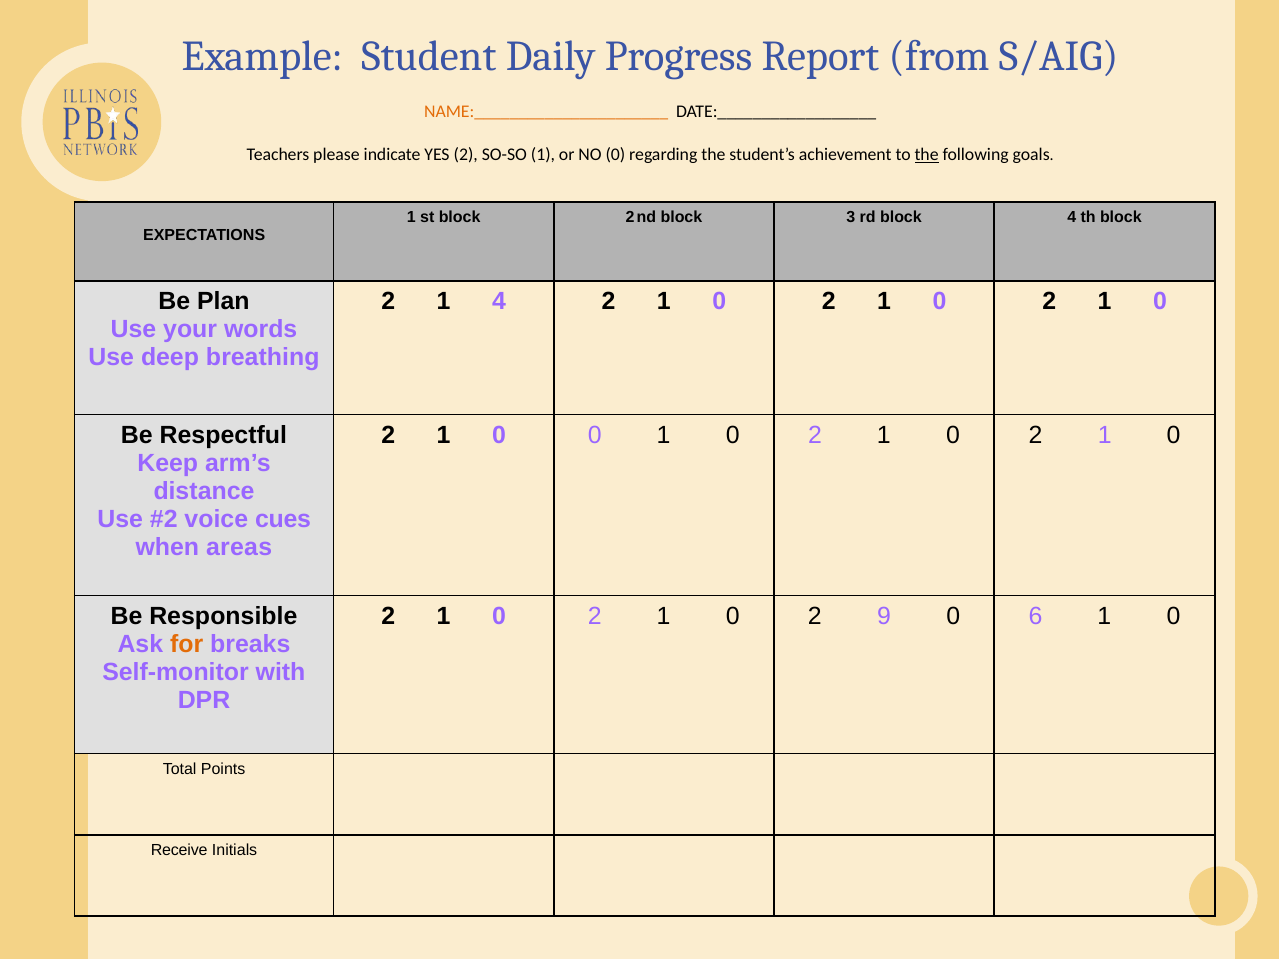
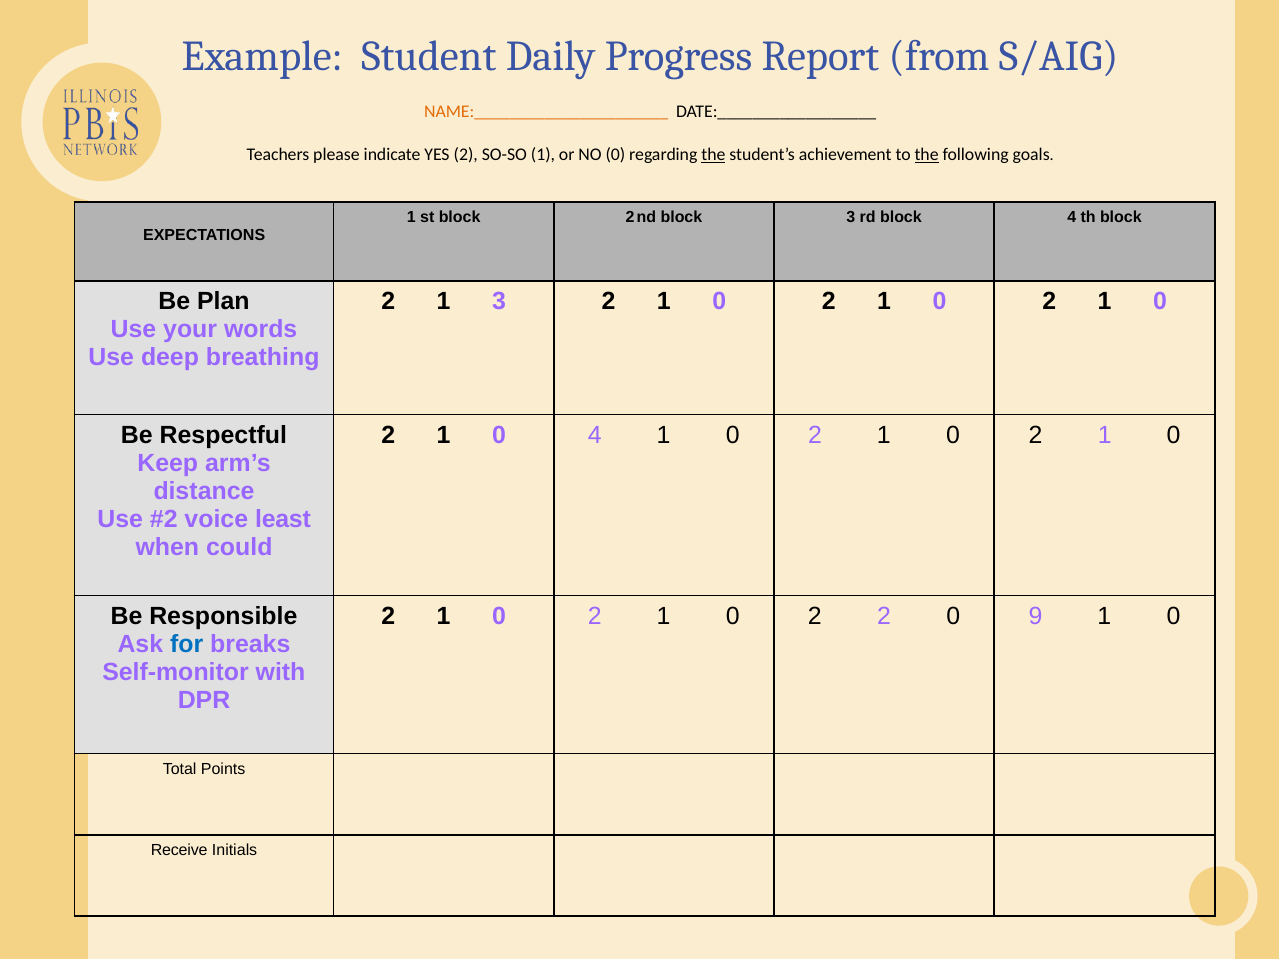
the at (713, 155) underline: none -> present
1 4: 4 -> 3
0 0: 0 -> 4
cues: cues -> least
areas: areas -> could
2 9: 9 -> 2
6: 6 -> 9
for colour: orange -> blue
